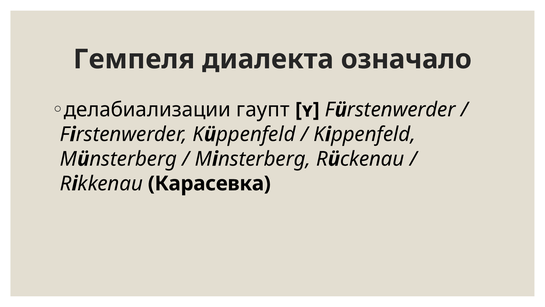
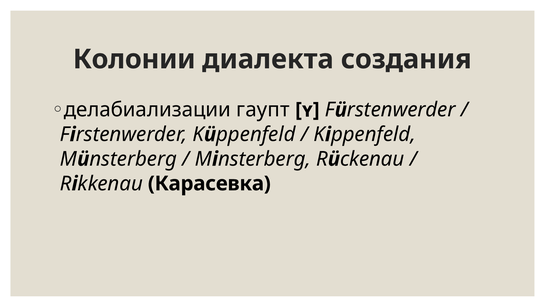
Гемпеля: Гемпеля -> Колонии
означало: означало -> создания
